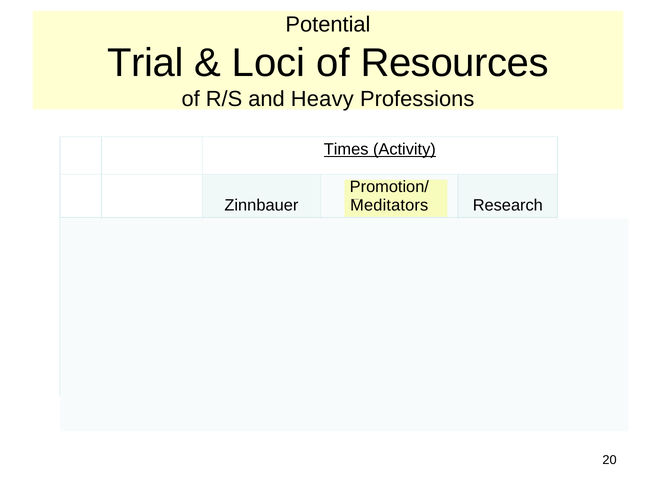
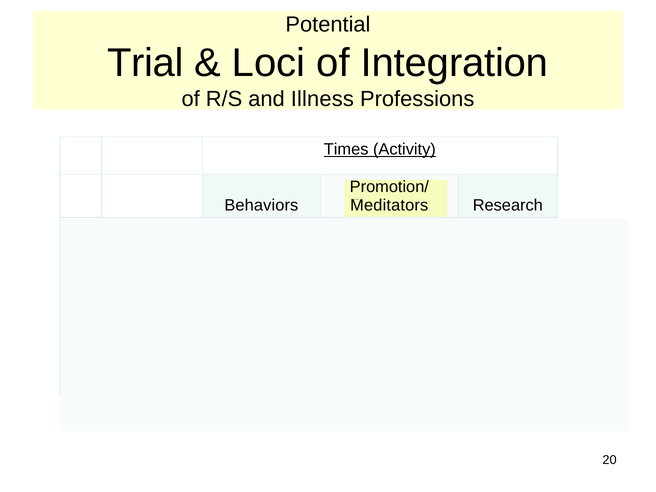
Resources: Resources -> Integration
Heavy: Heavy -> Illness
Zinnbauer: Zinnbauer -> Behaviors
